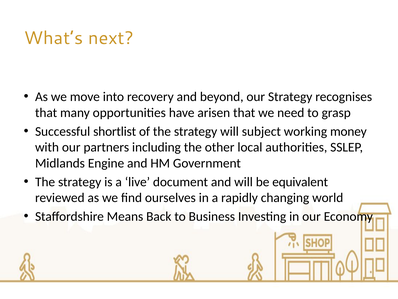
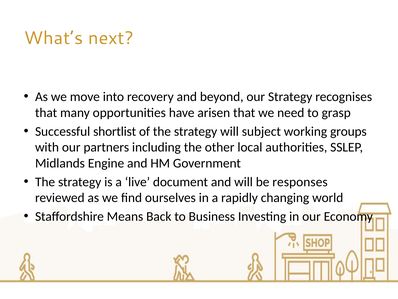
money: money -> groups
equivalent: equivalent -> responses
